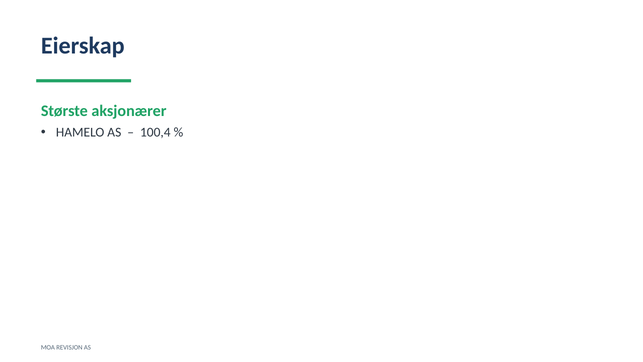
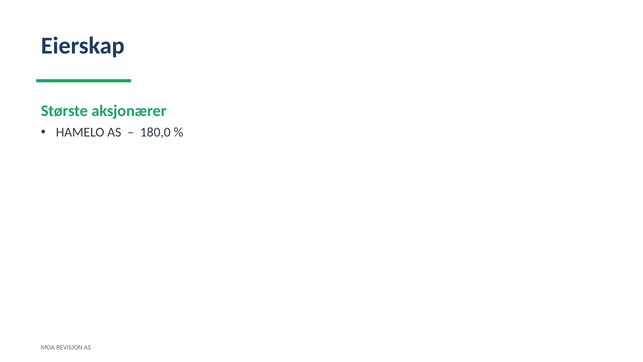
100,4: 100,4 -> 180,0
